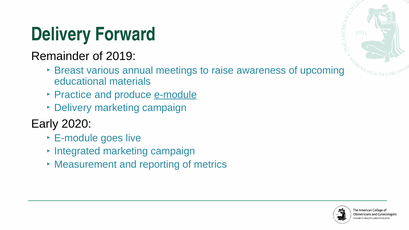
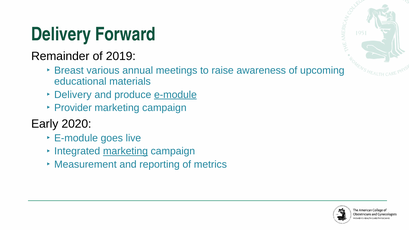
Practice at (73, 95): Practice -> Delivery
Delivery at (73, 108): Delivery -> Provider
marketing at (125, 151) underline: none -> present
